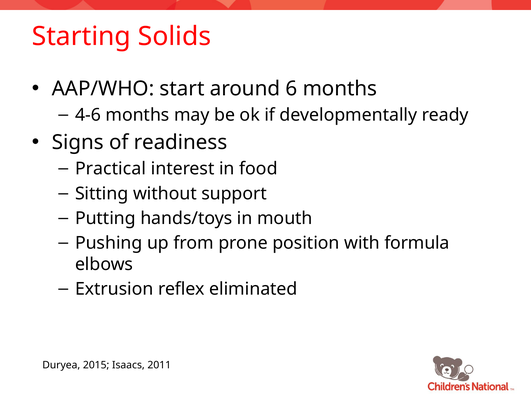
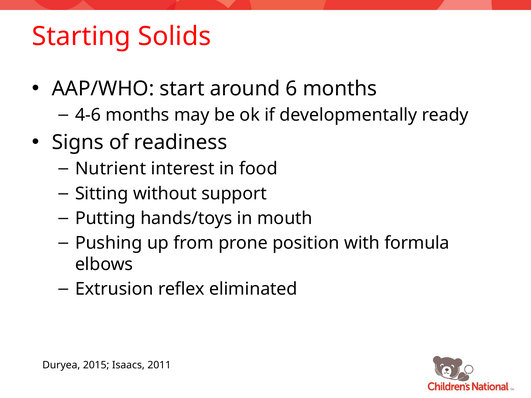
Practical: Practical -> Nutrient
